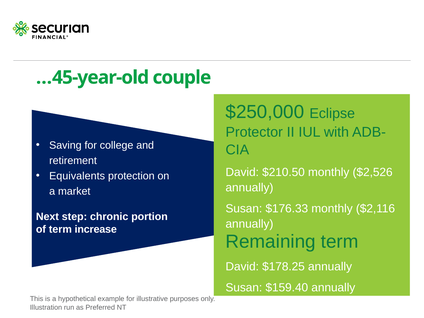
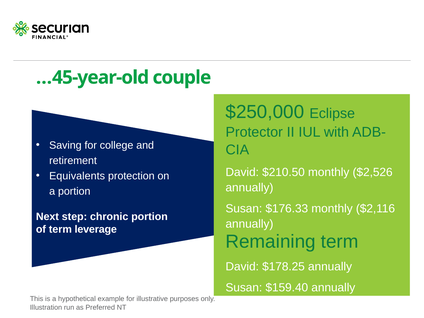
a market: market -> portion
increase: increase -> leverage
